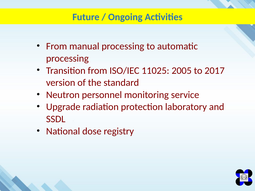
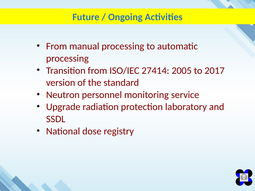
11025: 11025 -> 27414
